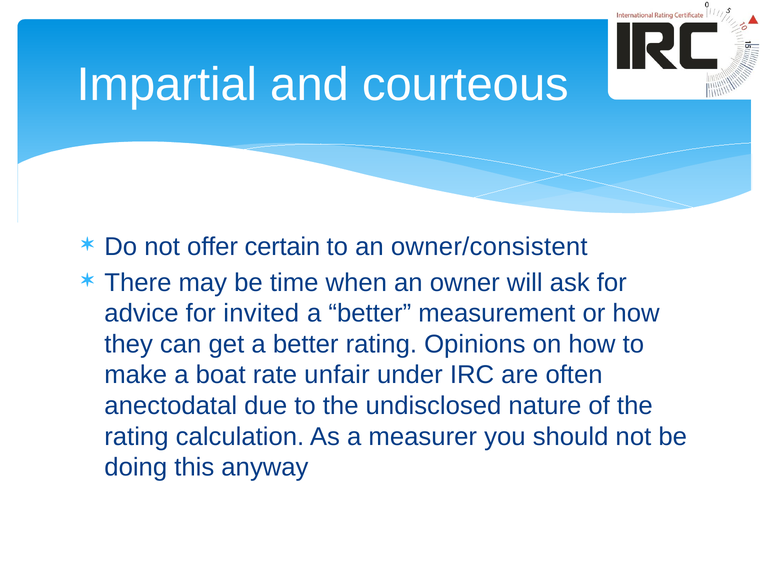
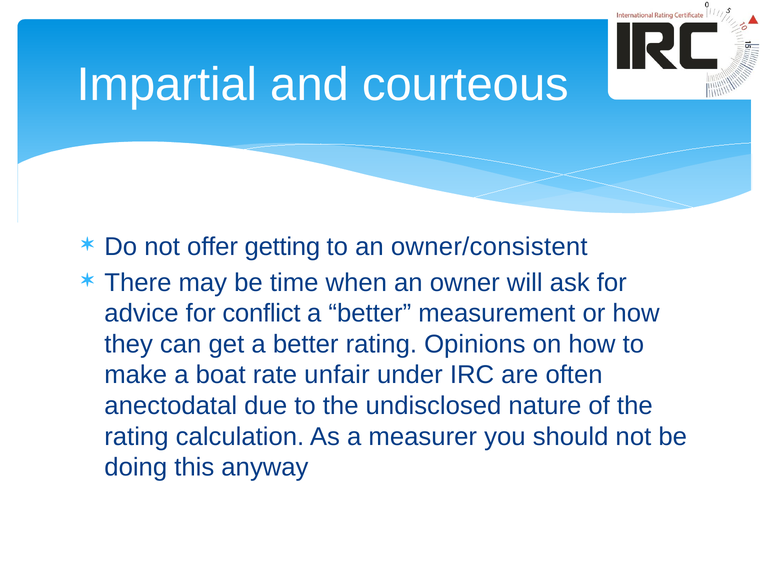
certain: certain -> getting
invited: invited -> conflict
